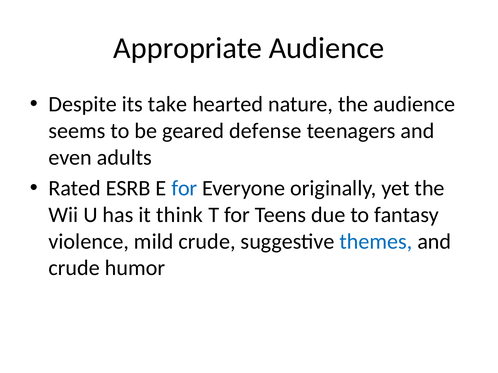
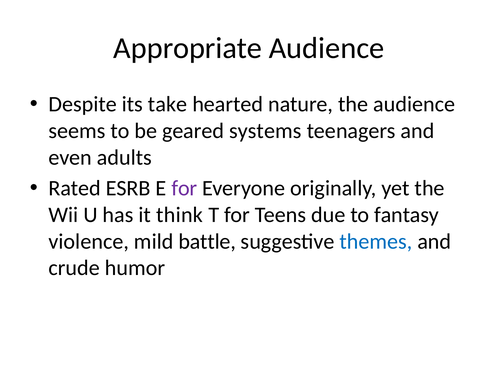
defense: defense -> systems
for at (184, 189) colour: blue -> purple
mild crude: crude -> battle
